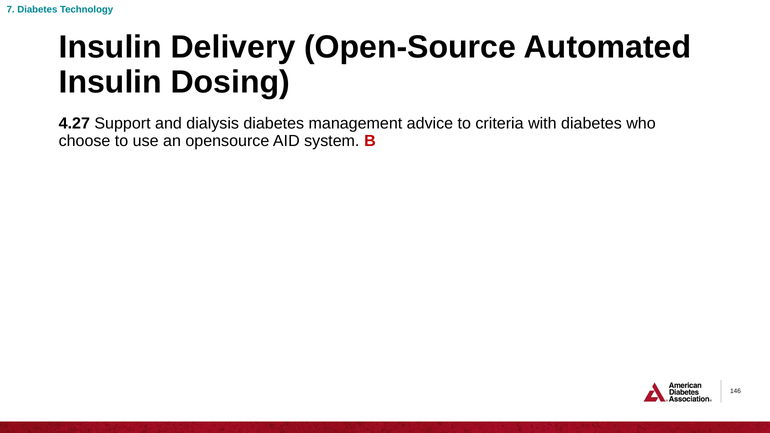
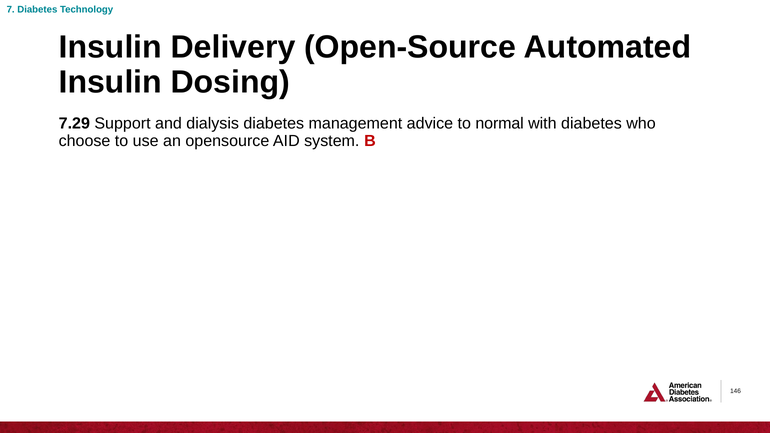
4.27: 4.27 -> 7.29
criteria: criteria -> normal
